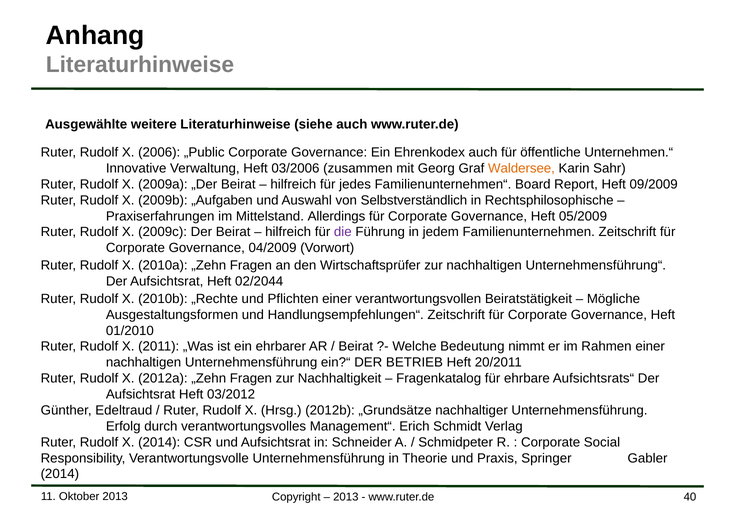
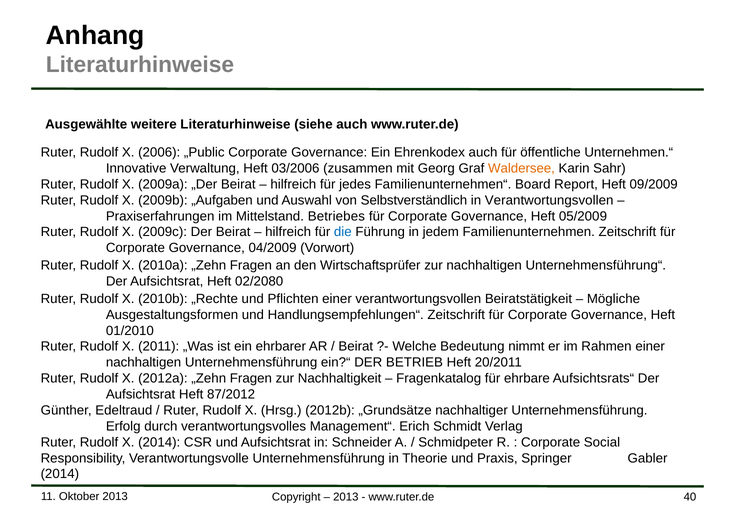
in Rechtsphilosophische: Rechtsphilosophische -> Verantwortungsvollen
Allerdings: Allerdings -> Betriebes
die colour: purple -> blue
02/2044: 02/2044 -> 02/2080
03/2012: 03/2012 -> 87/2012
